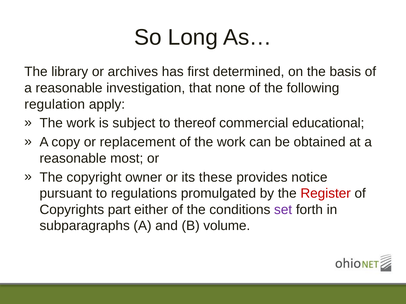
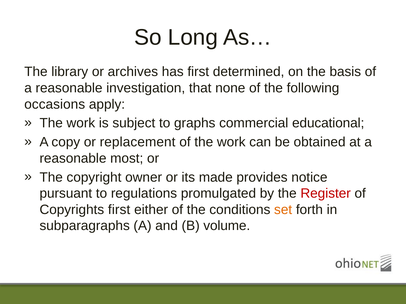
regulation: regulation -> occasions
thereof: thereof -> graphs
these: these -> made
Copyrights part: part -> first
set colour: purple -> orange
